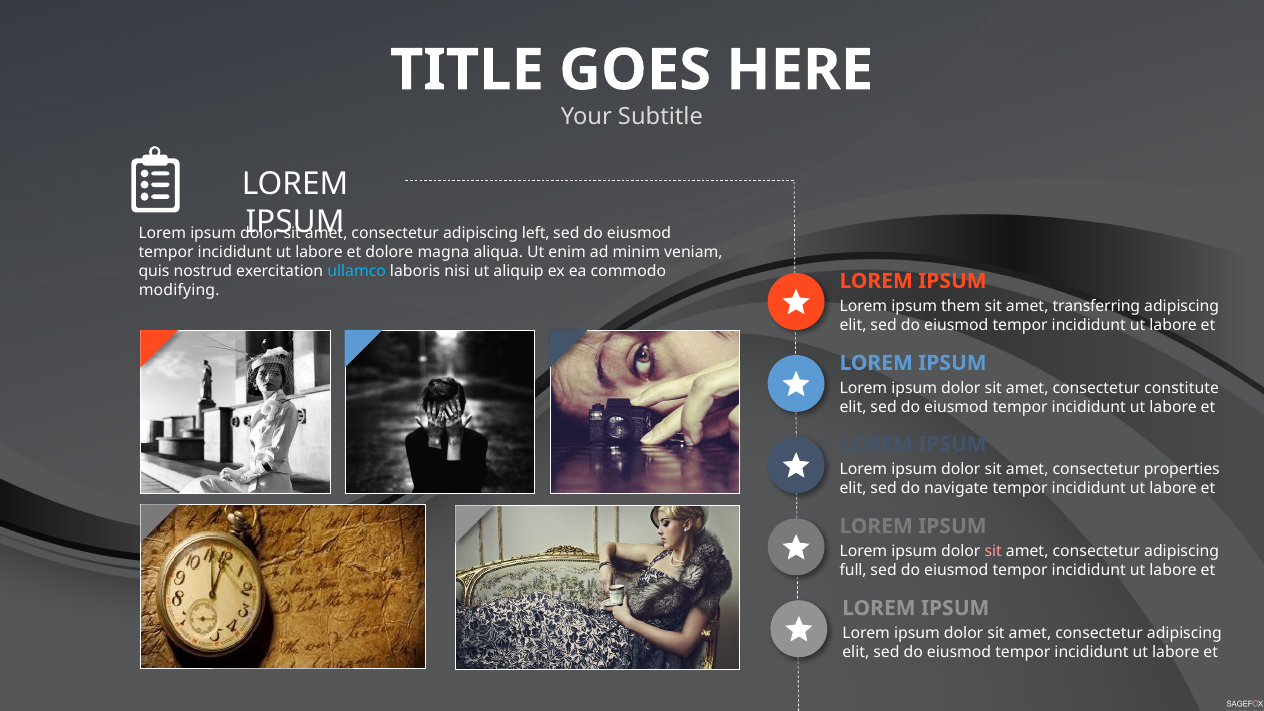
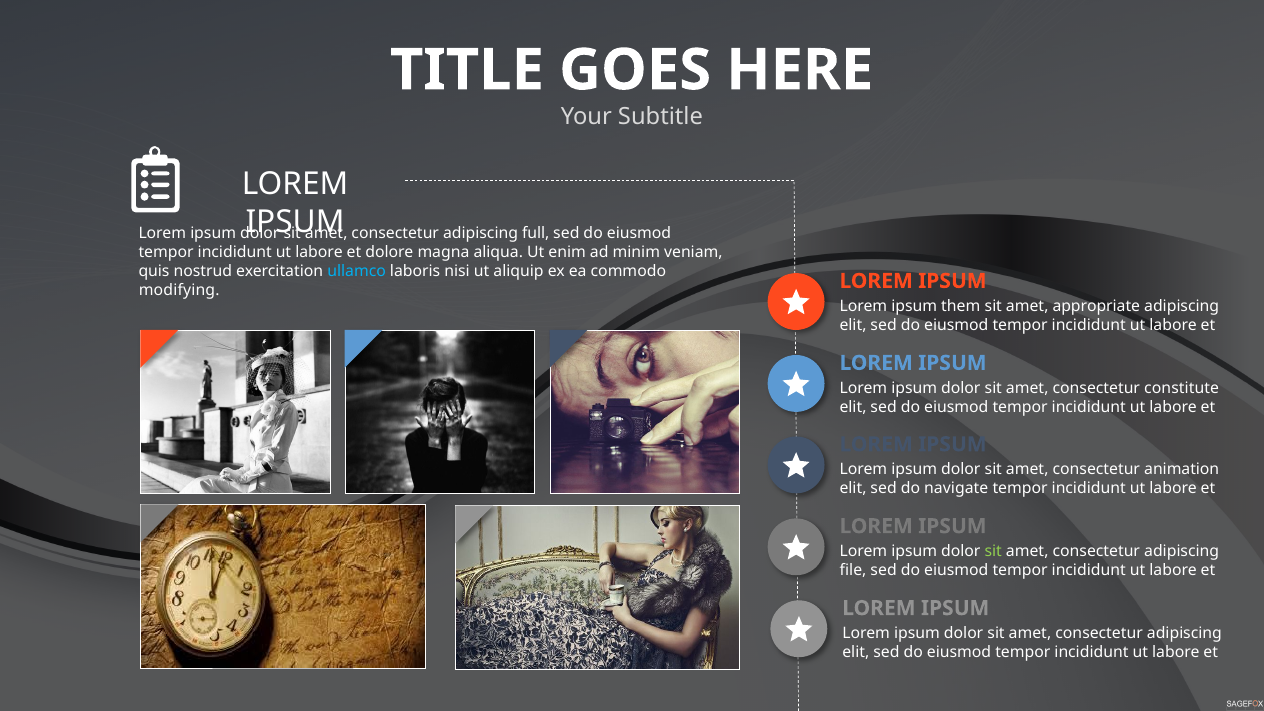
left: left -> full
transferring: transferring -> appropriate
properties: properties -> animation
sit at (993, 551) colour: pink -> light green
full: full -> file
